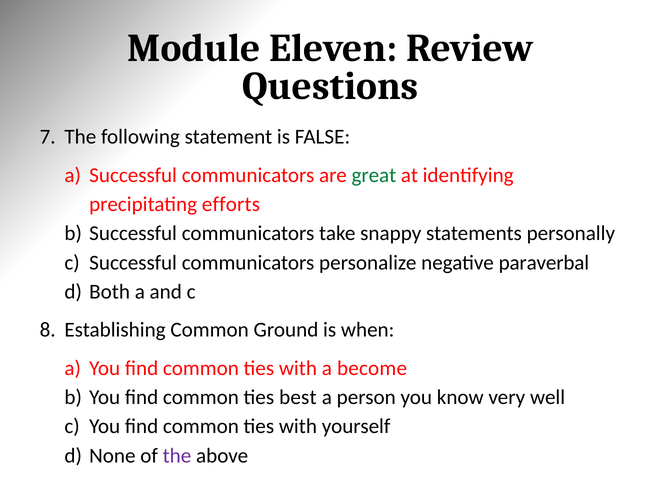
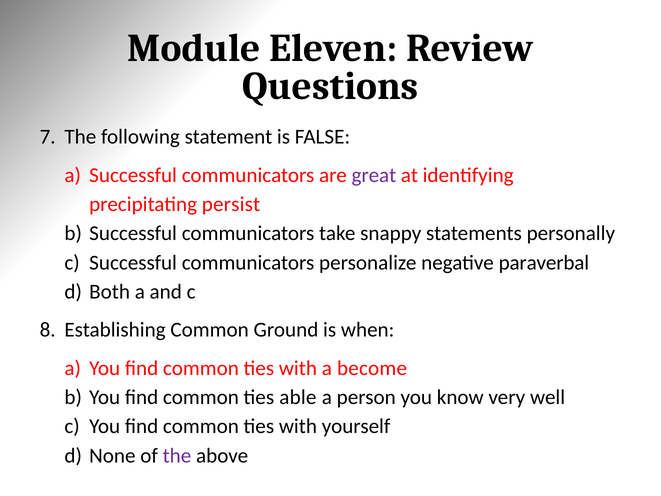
great colour: green -> purple
efforts: efforts -> persist
best: best -> able
